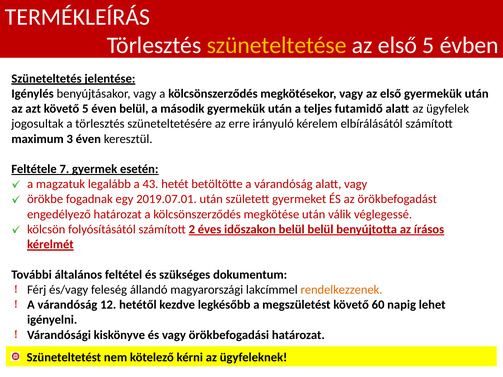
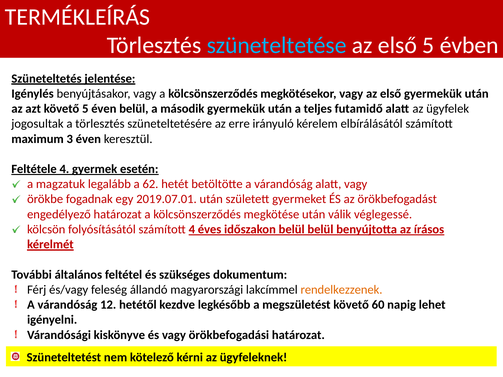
szüneteltetése colour: yellow -> light blue
Feltétele 7: 7 -> 4
43: 43 -> 62
számított 2: 2 -> 4
